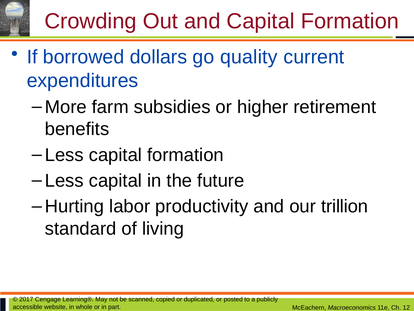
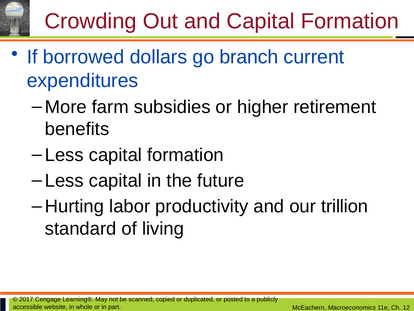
quality: quality -> branch
